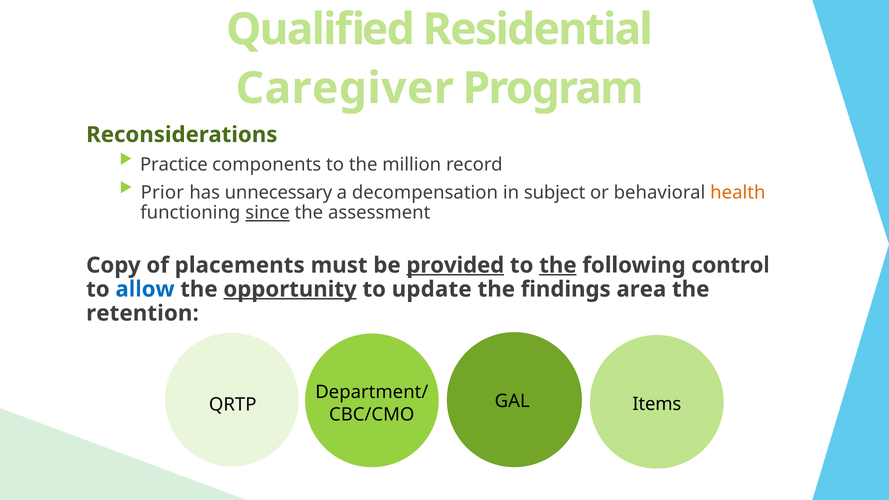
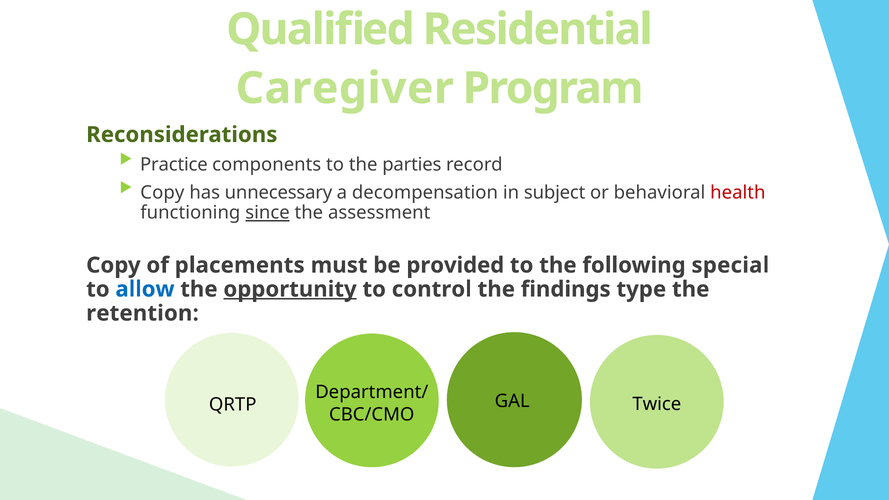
million: million -> parties
Prior at (162, 193): Prior -> Copy
health colour: orange -> red
provided underline: present -> none
the at (558, 265) underline: present -> none
control: control -> special
update: update -> control
area: area -> type
Items: Items -> Twice
